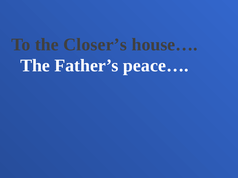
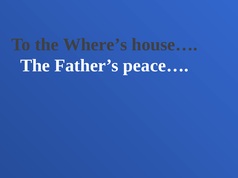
Closer’s: Closer’s -> Where’s
